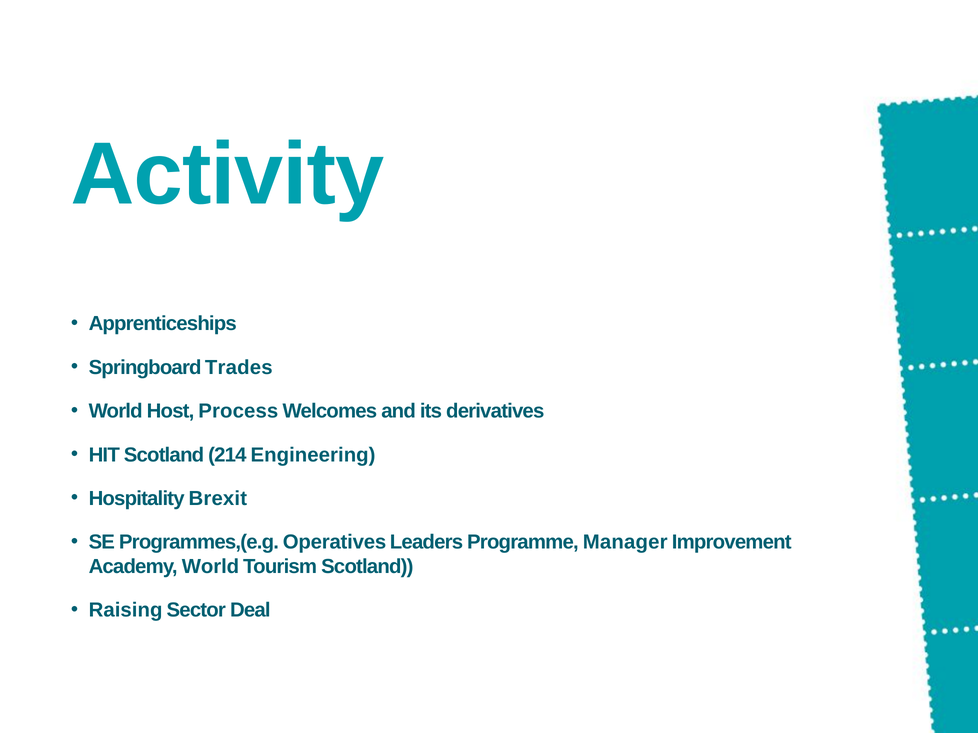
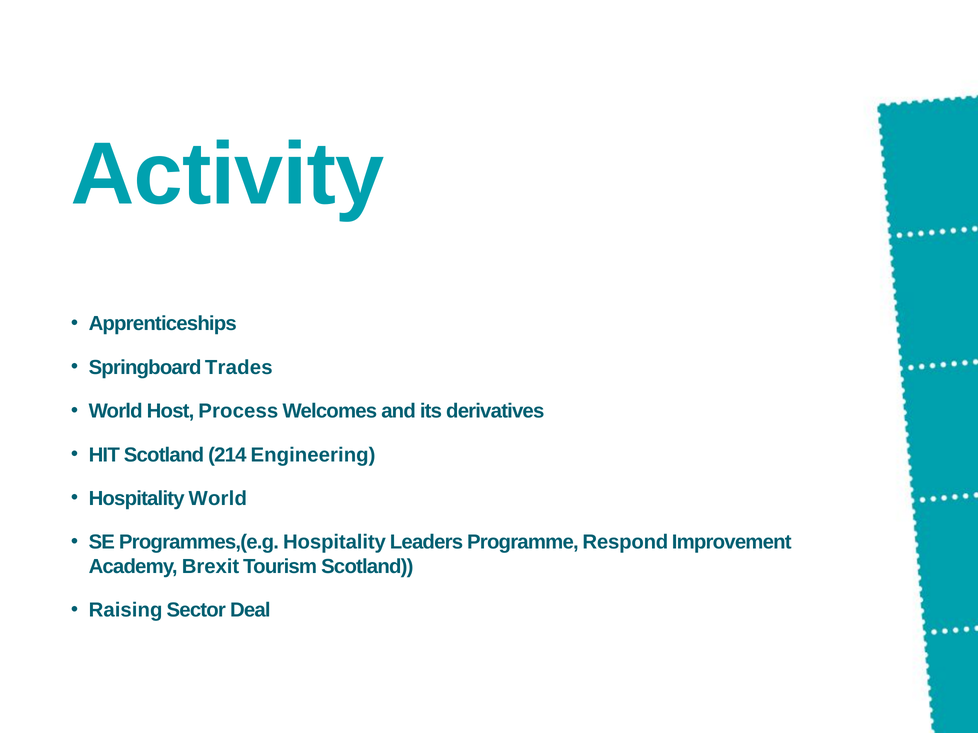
Hospitality Brexit: Brexit -> World
Programmes,(e.g Operatives: Operatives -> Hospitality
Manager: Manager -> Respond
Academy World: World -> Brexit
